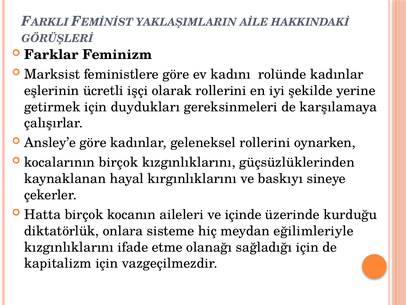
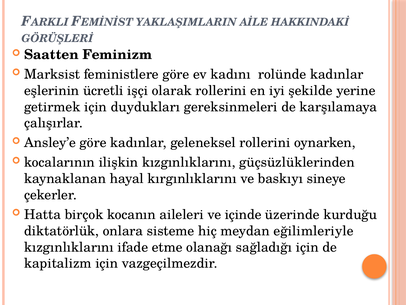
Farklar: Farklar -> Saatten
kocalarının birçok: birçok -> ilişkin
